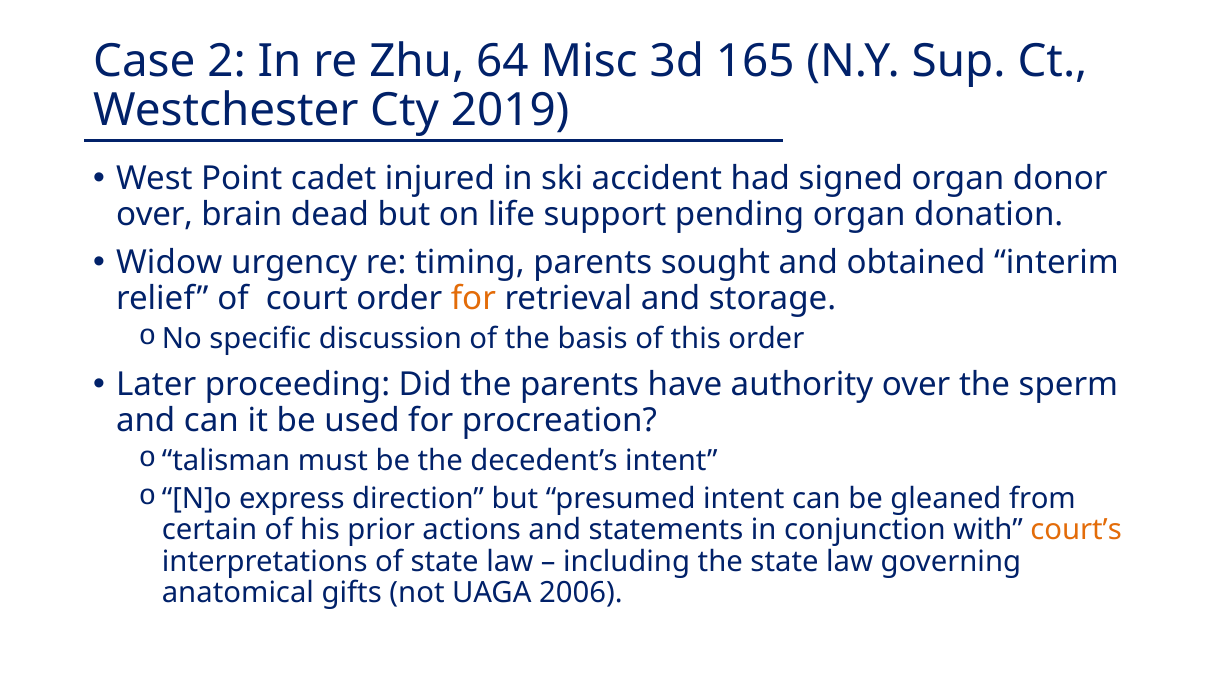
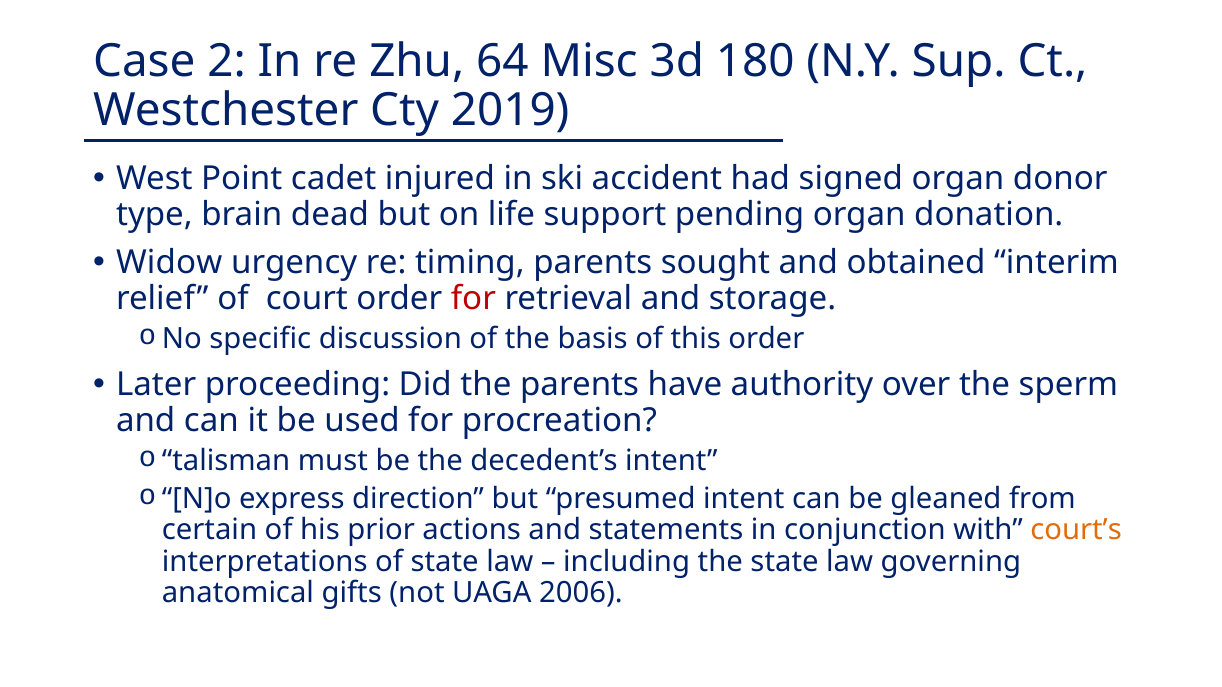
165: 165 -> 180
over at (155, 214): over -> type
for at (473, 299) colour: orange -> red
